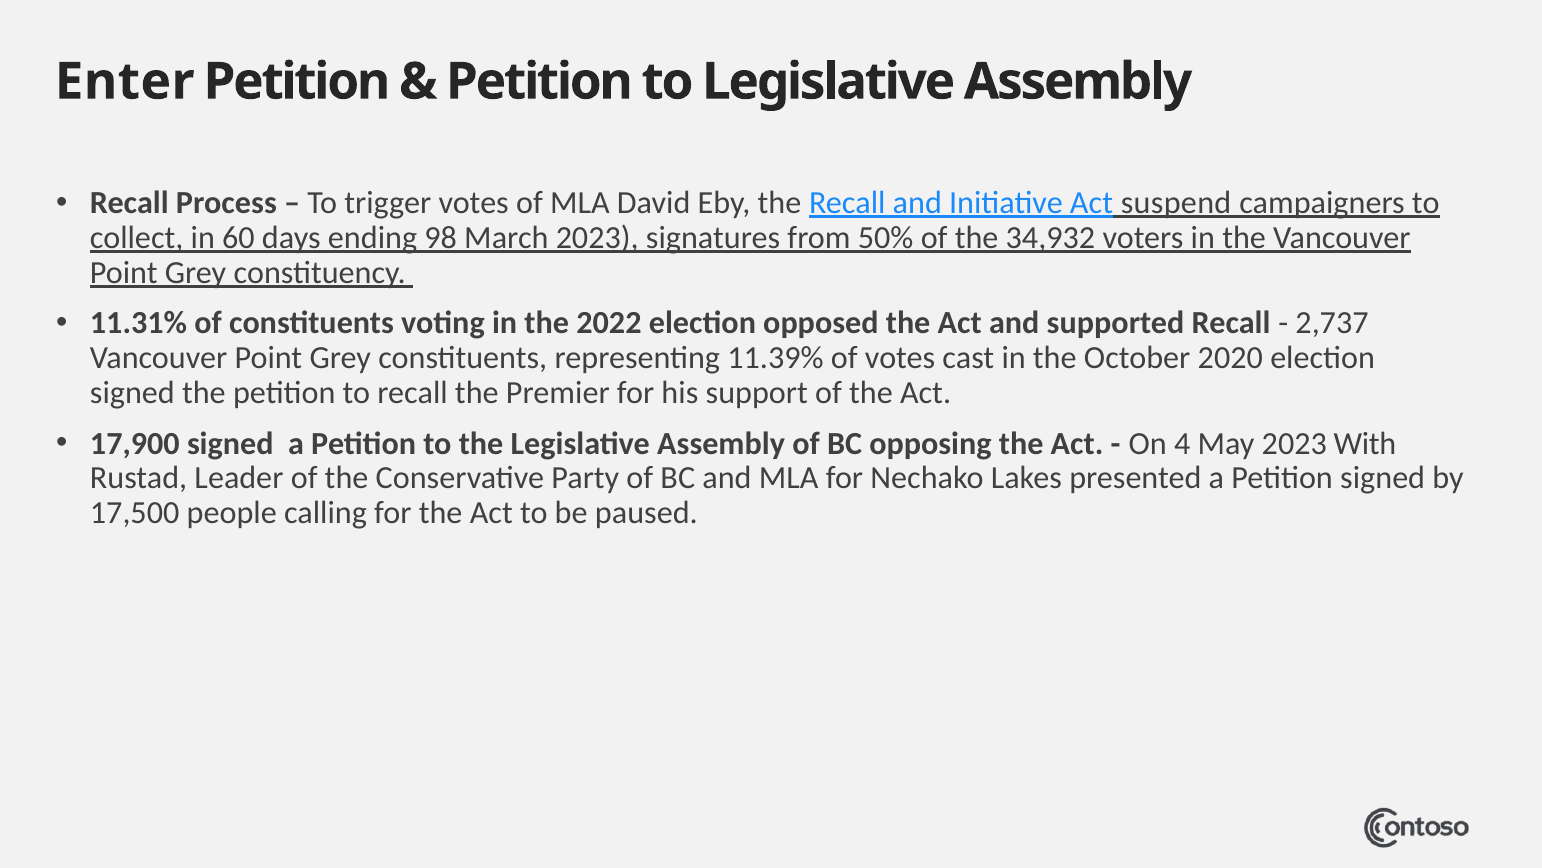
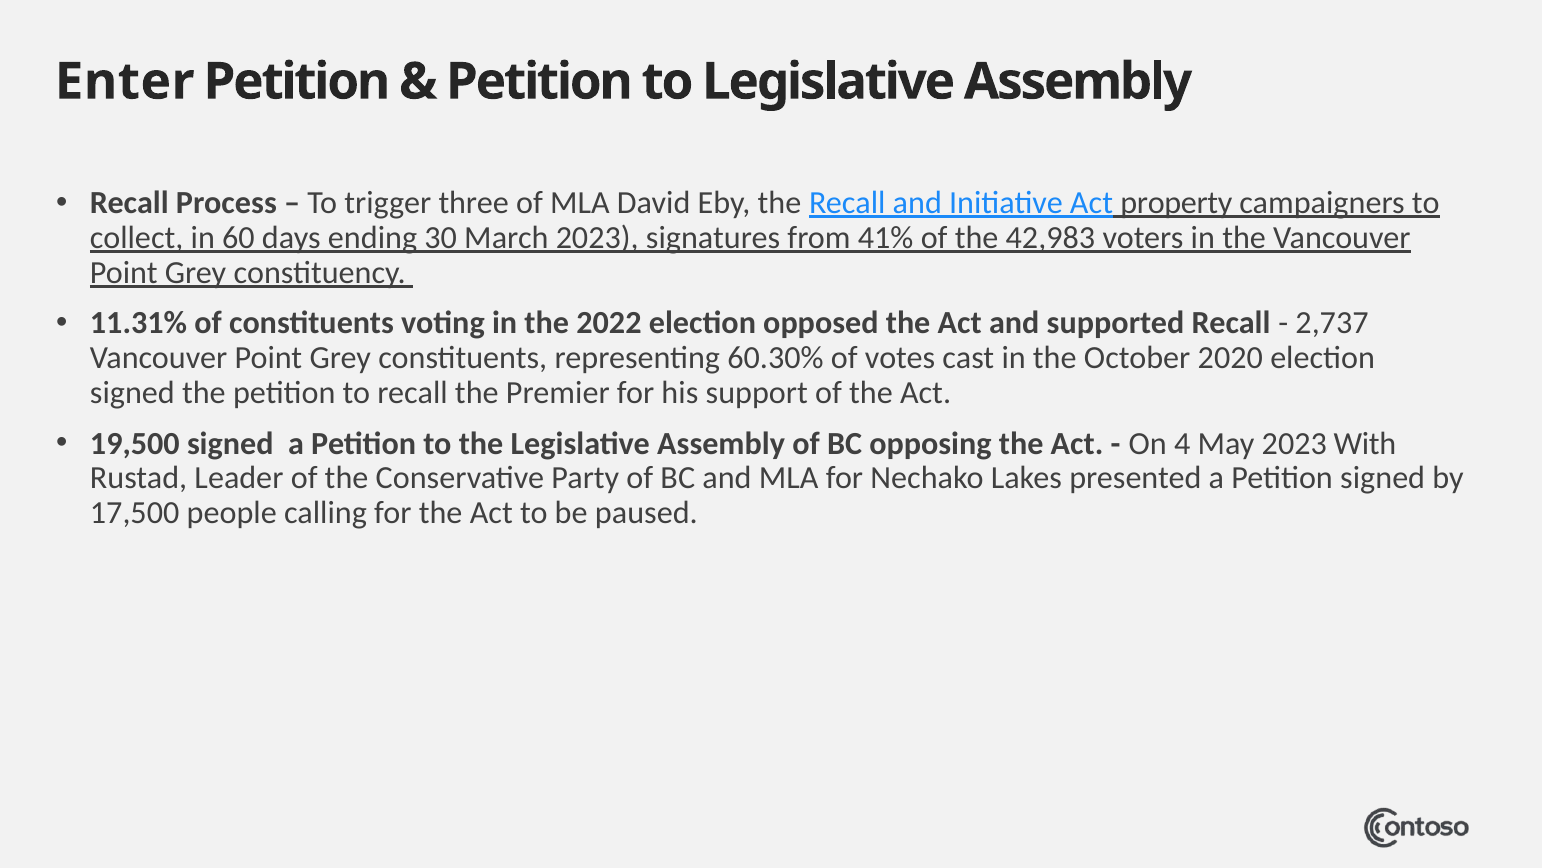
trigger votes: votes -> three
suspend: suspend -> property
98: 98 -> 30
50%: 50% -> 41%
34,932: 34,932 -> 42,983
11.39%: 11.39% -> 60.30%
17,900: 17,900 -> 19,500
